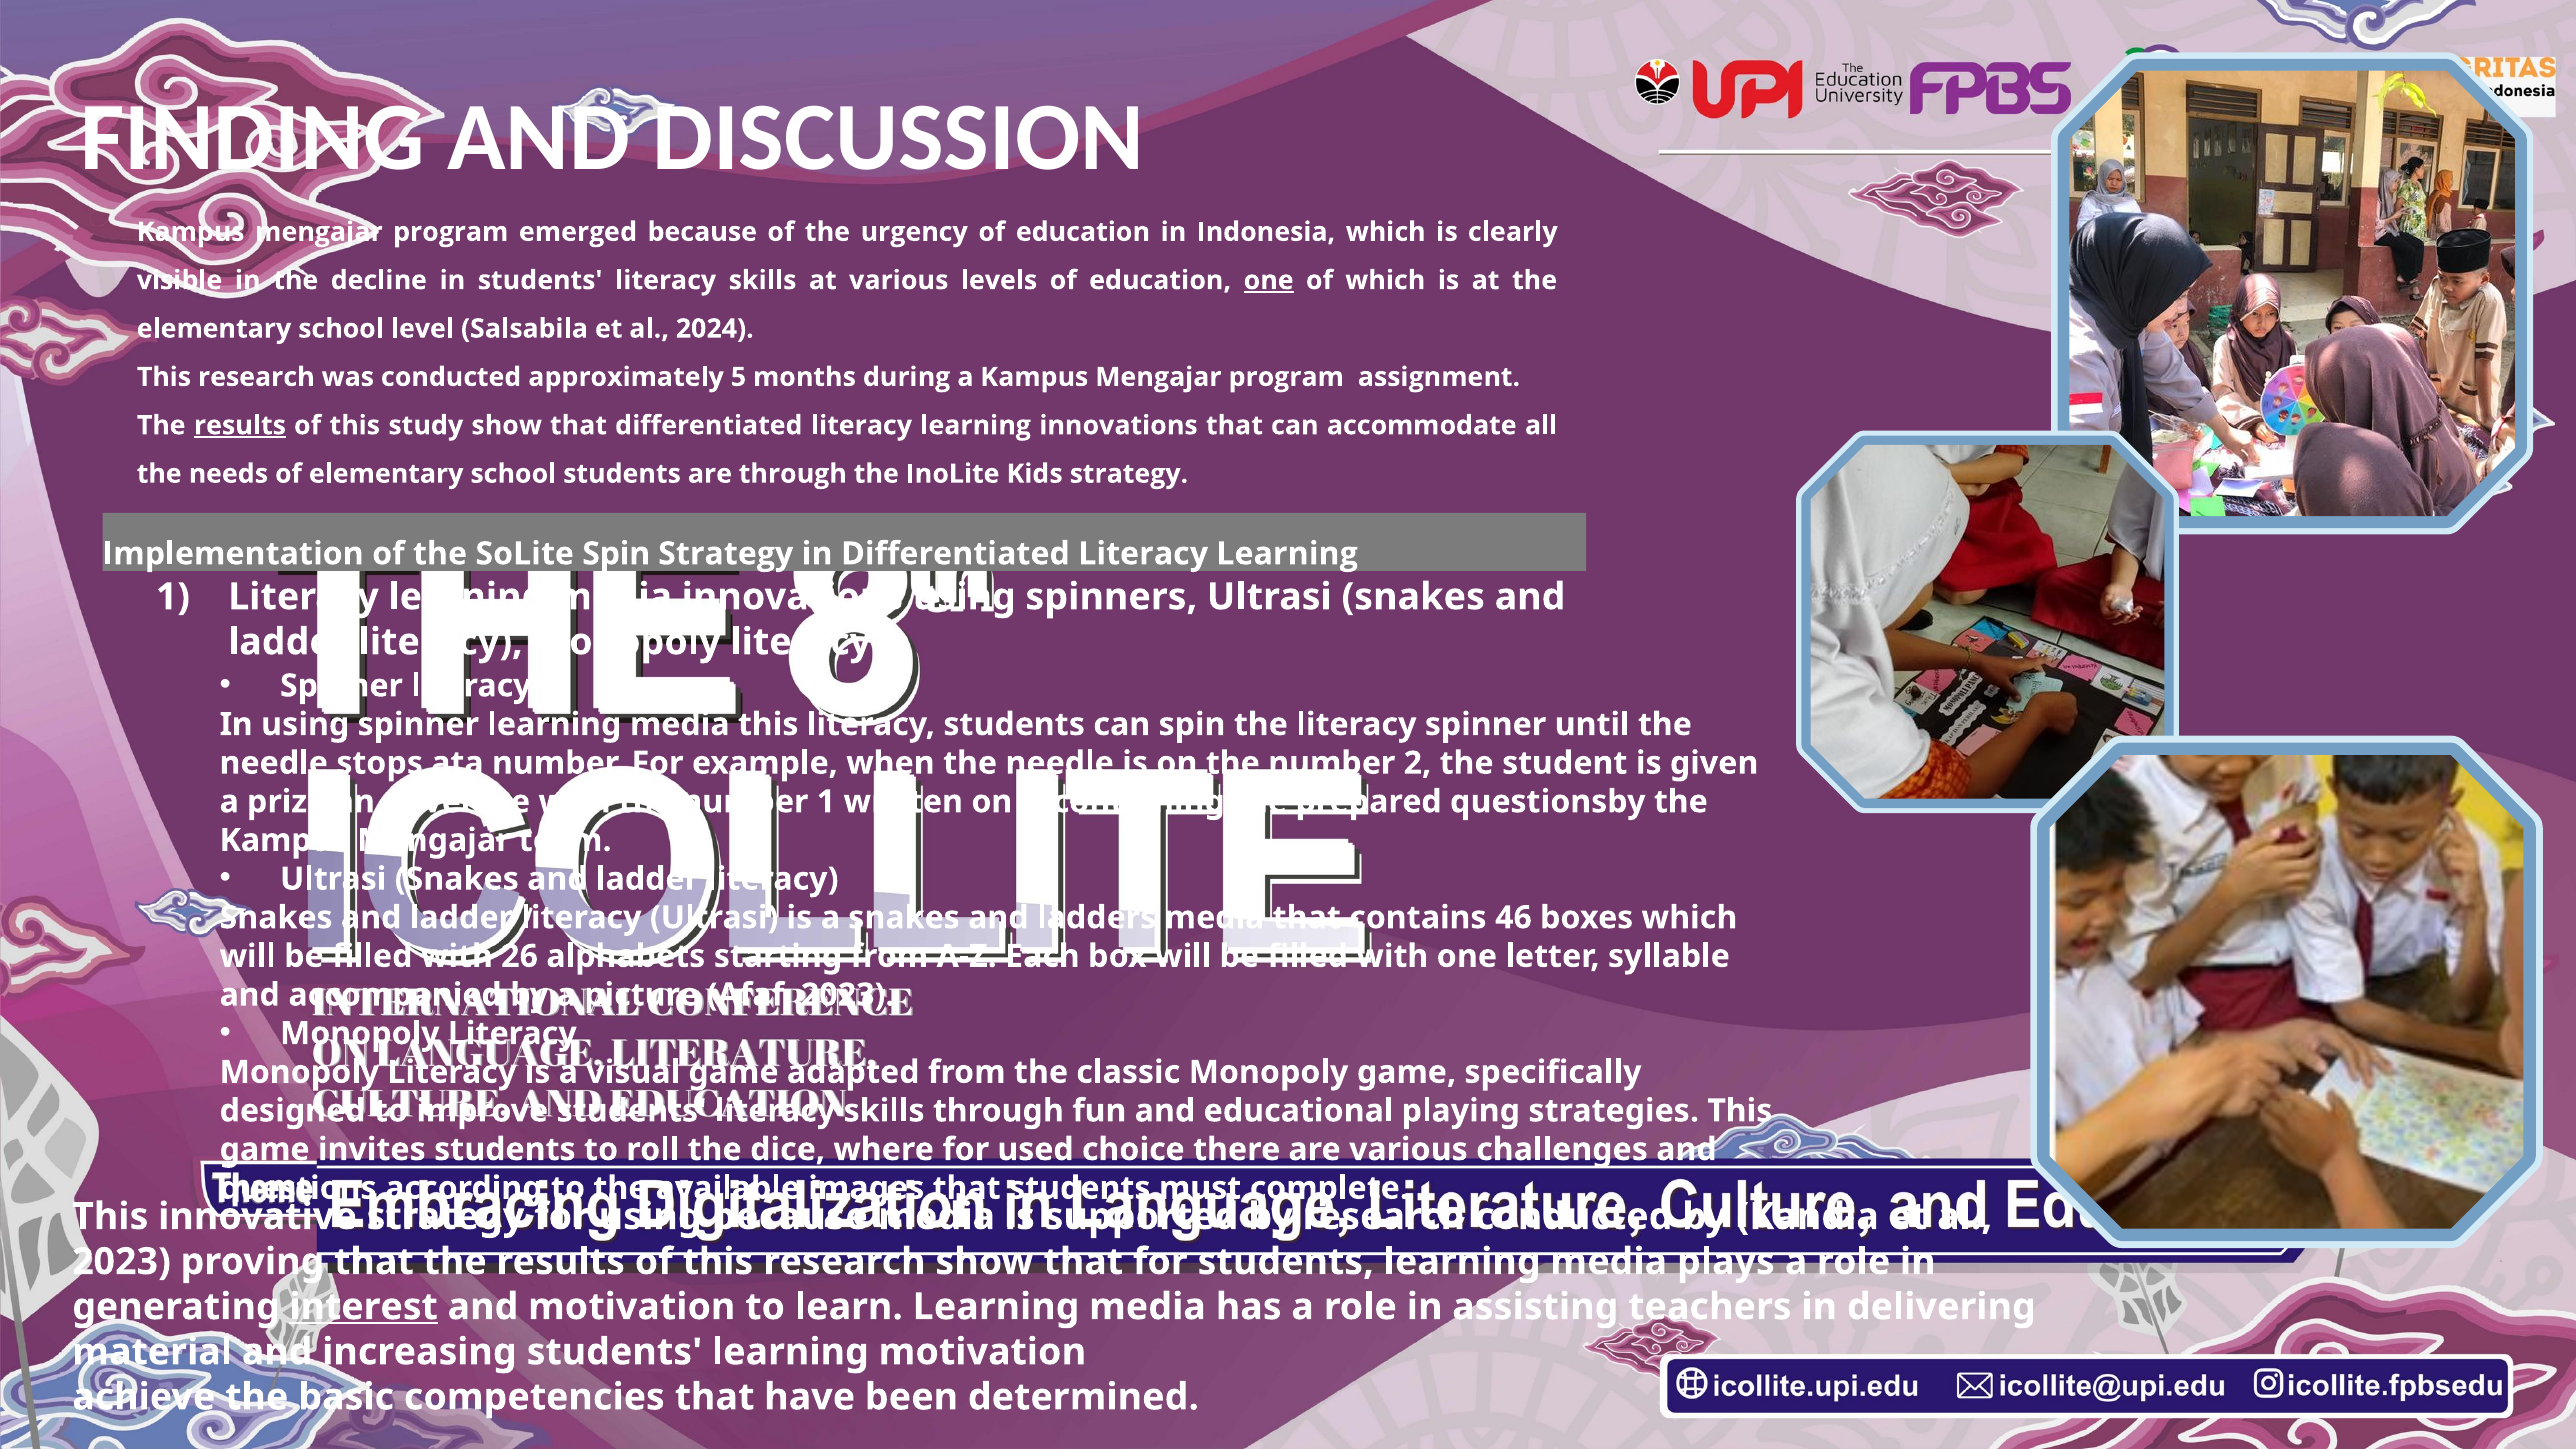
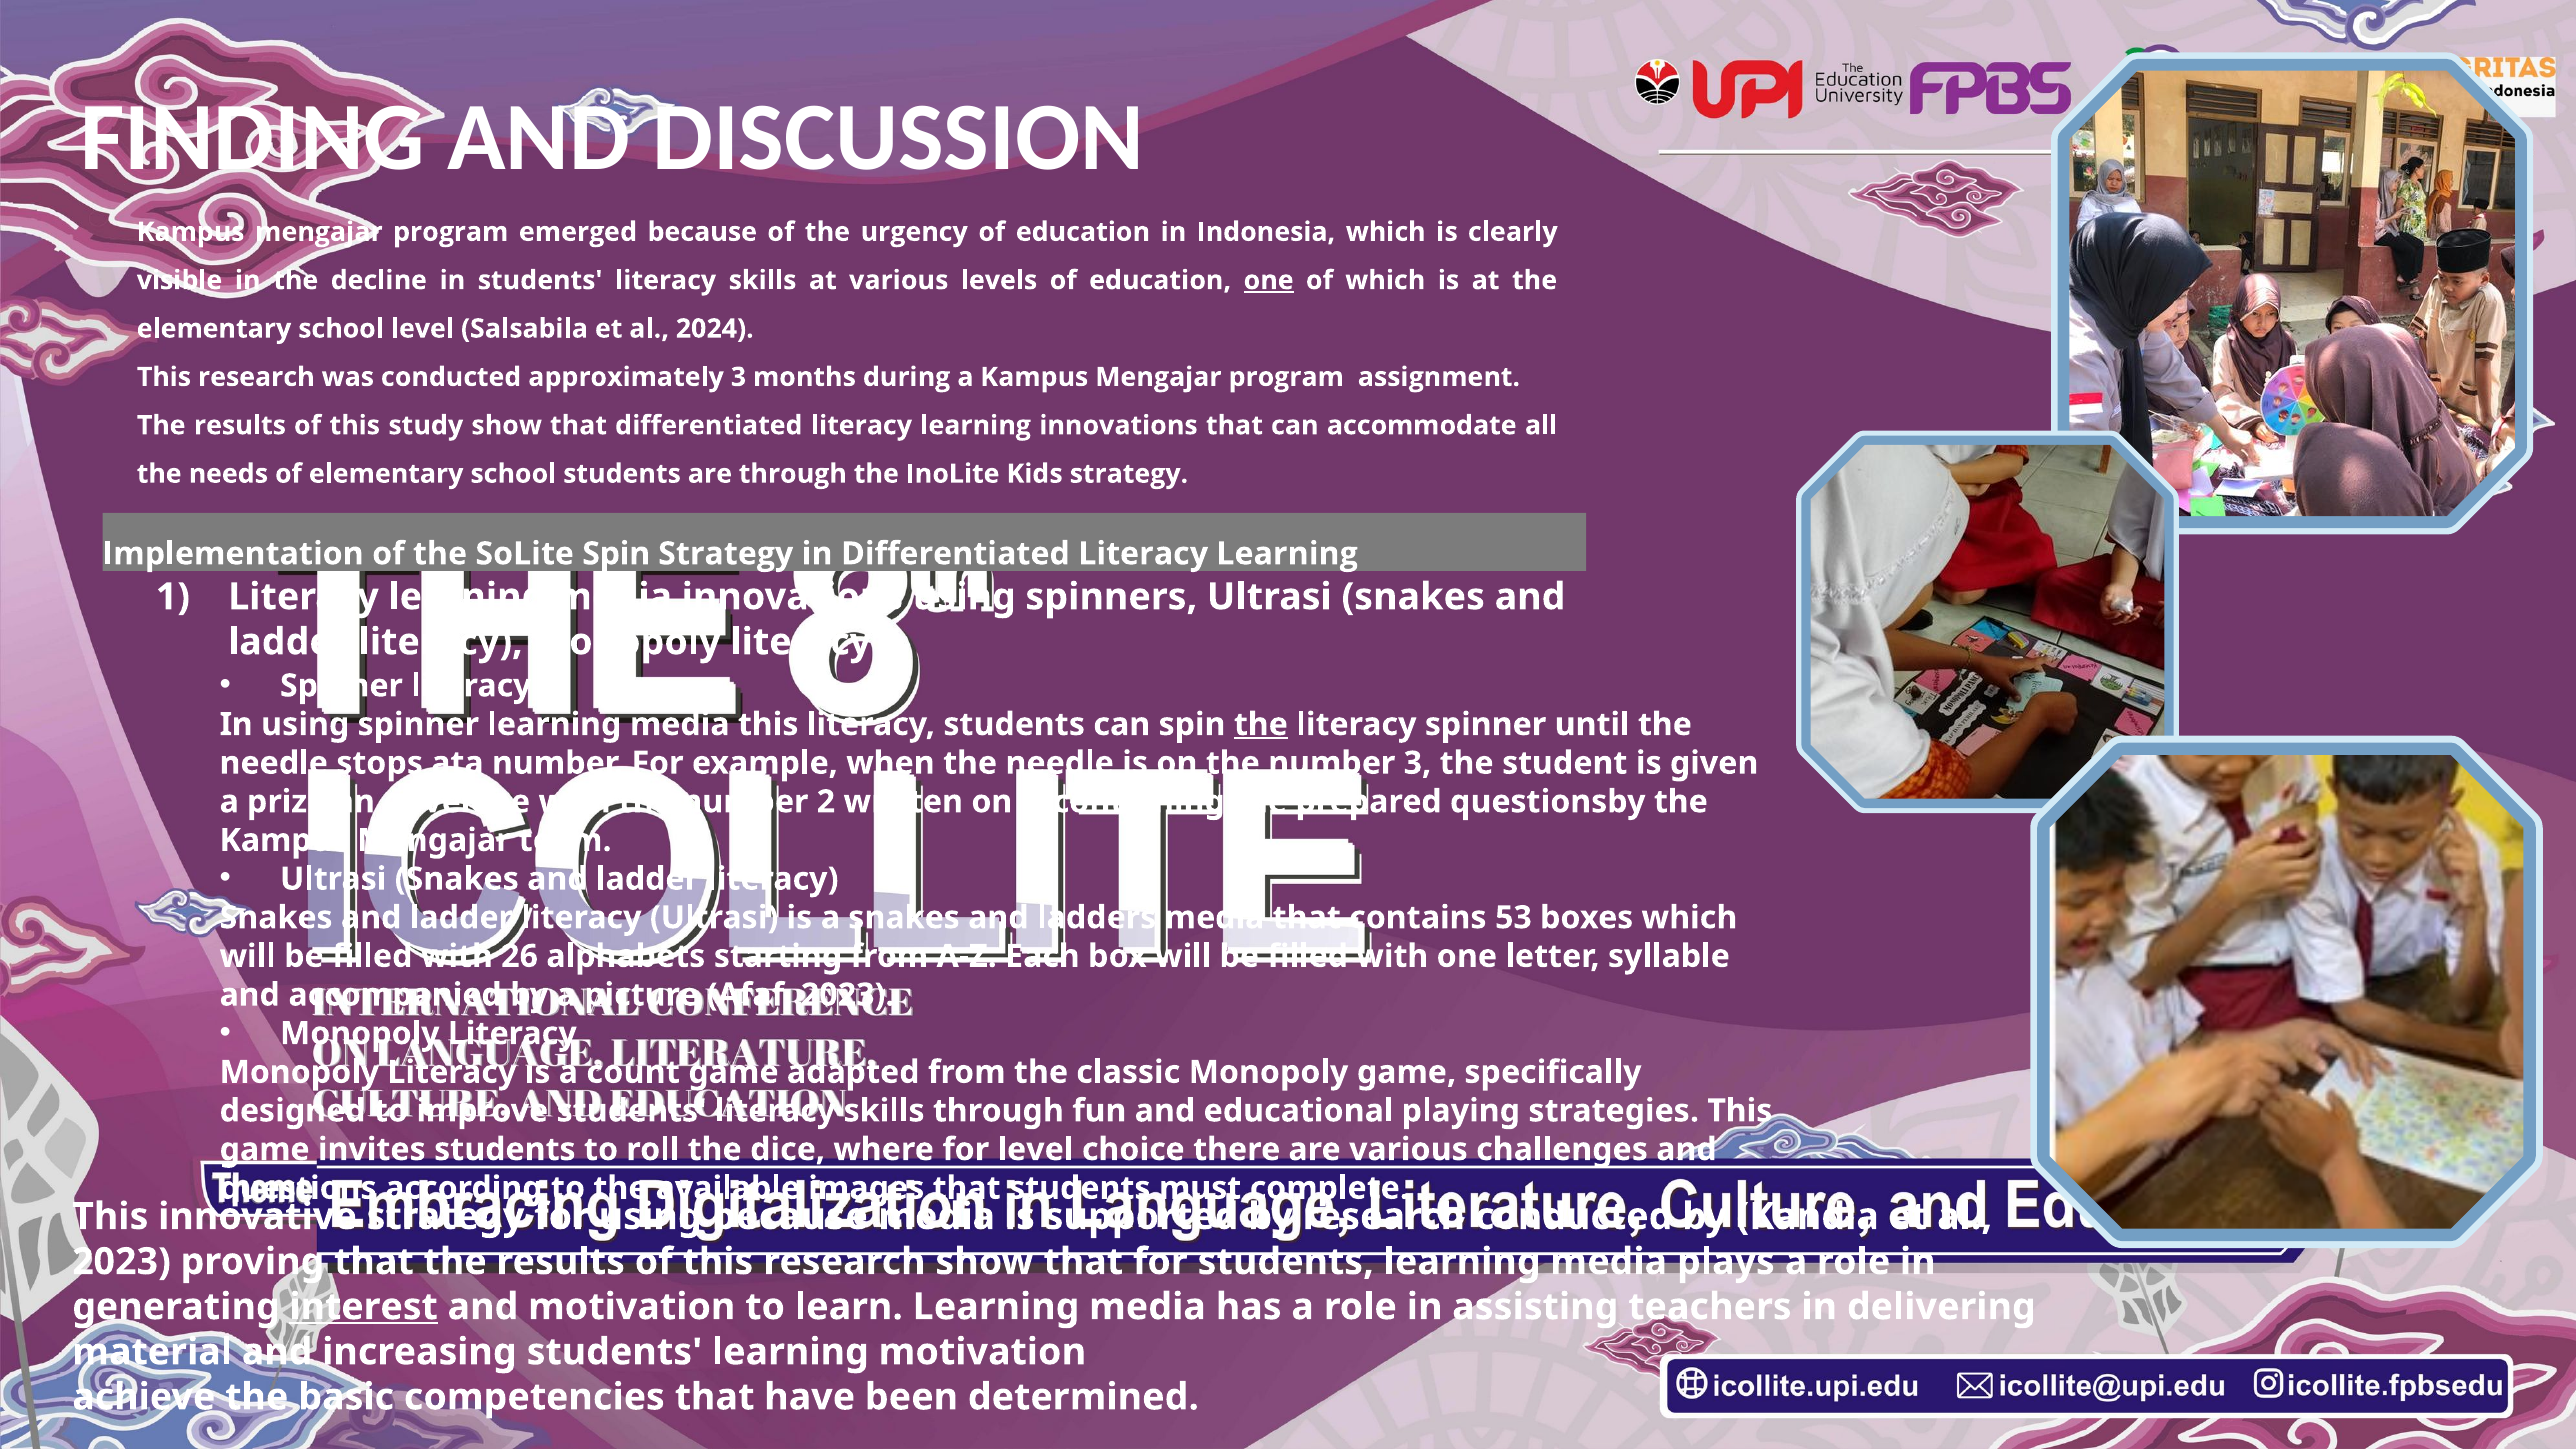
approximately 5: 5 -> 3
results at (240, 425) underline: present -> none
the at (1261, 724) underline: none -> present
number 2: 2 -> 3
number 1: 1 -> 2
46: 46 -> 53
visual: visual -> count
for used: used -> level
